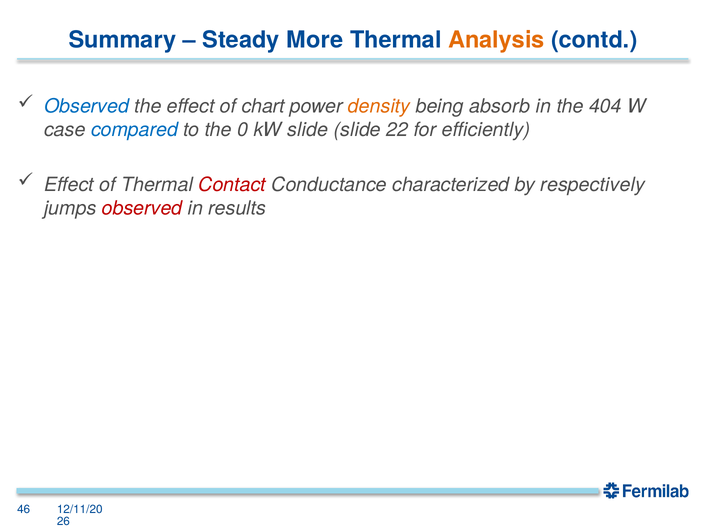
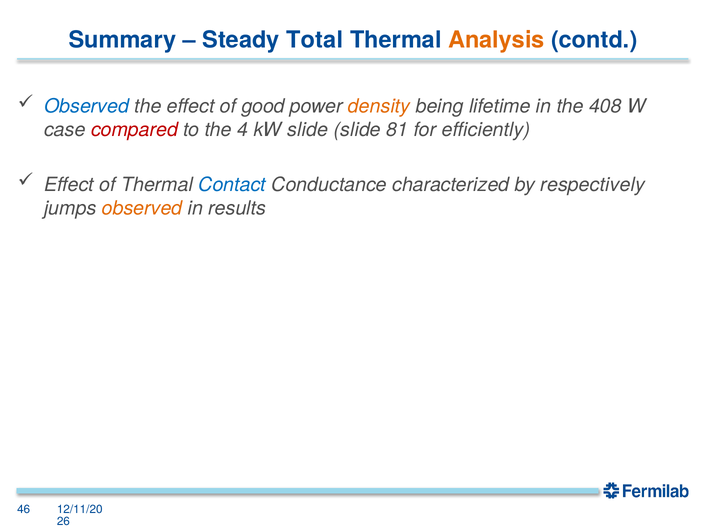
More: More -> Total
chart: chart -> good
absorb: absorb -> lifetime
404: 404 -> 408
compared colour: blue -> red
0: 0 -> 4
22: 22 -> 81
Contact colour: red -> blue
observed at (142, 208) colour: red -> orange
